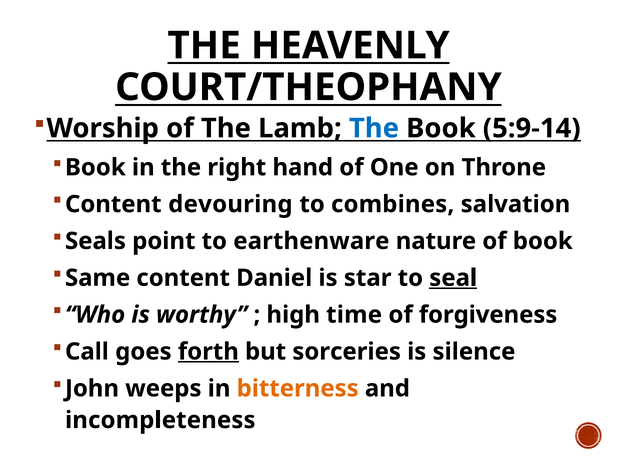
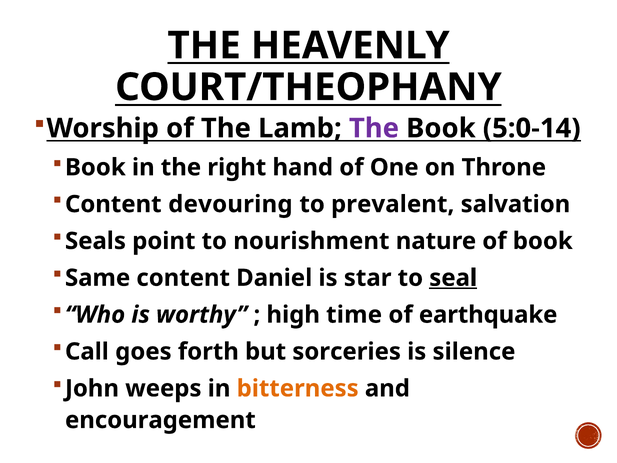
The at (374, 128) colour: blue -> purple
5:9-14: 5:9-14 -> 5:0-14
combines: combines -> prevalent
earthenware: earthenware -> nourishment
forgiveness: forgiveness -> earthquake
forth underline: present -> none
incompleteness: incompleteness -> encouragement
